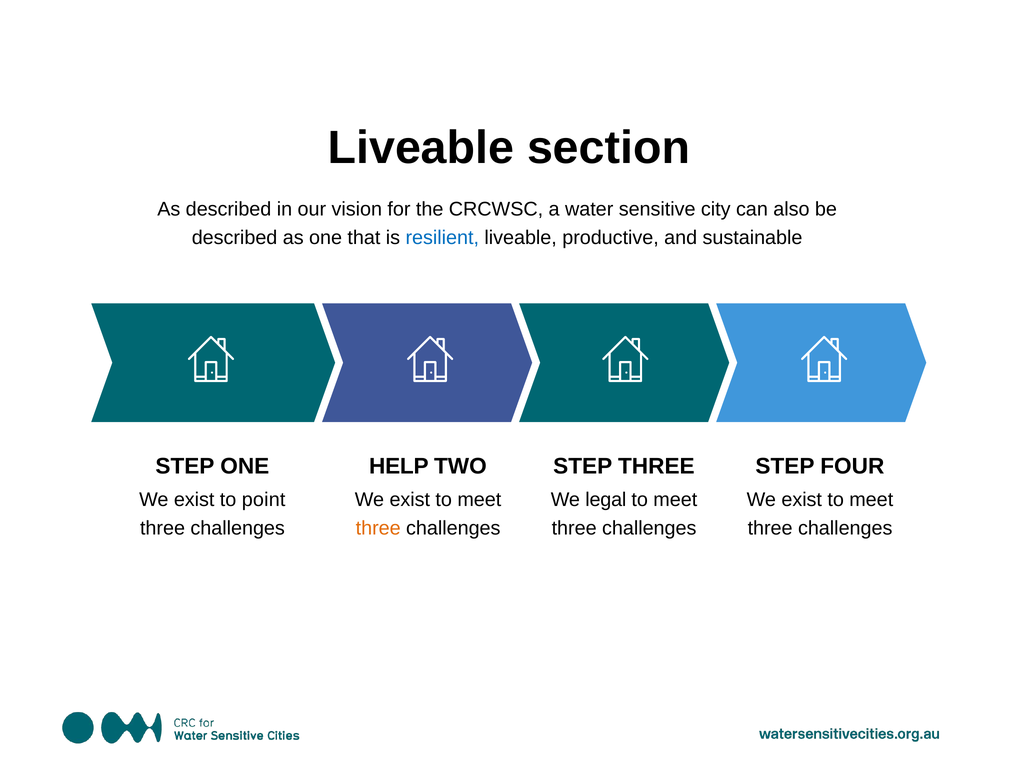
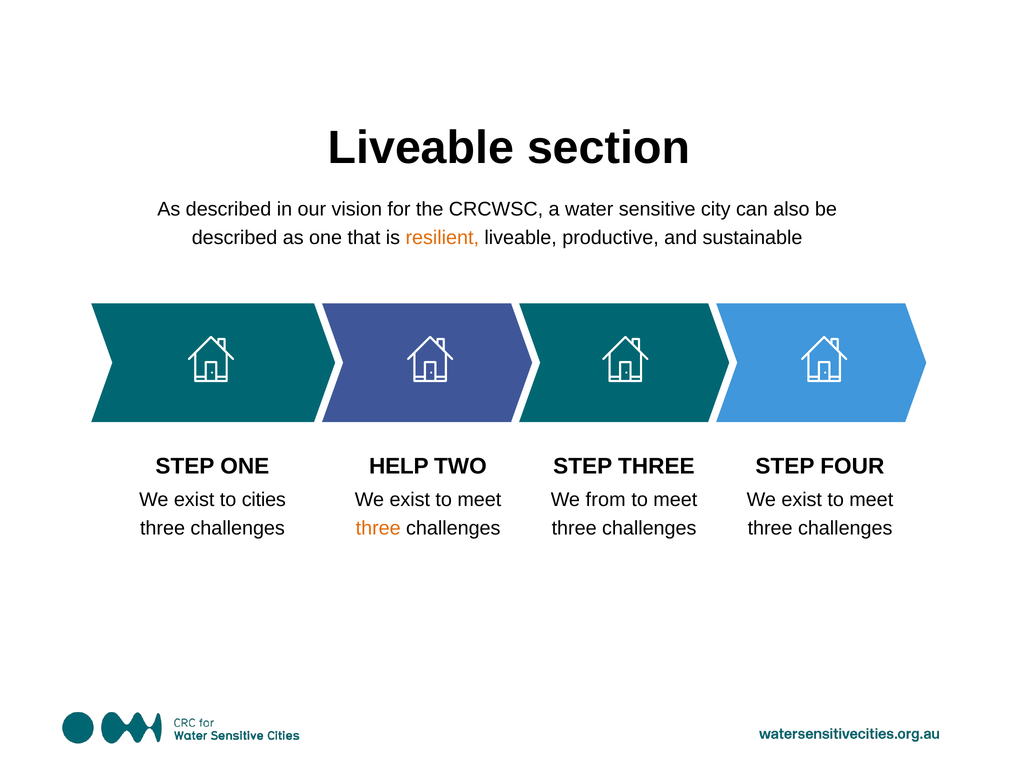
resilient colour: blue -> orange
point: point -> cities
legal: legal -> from
